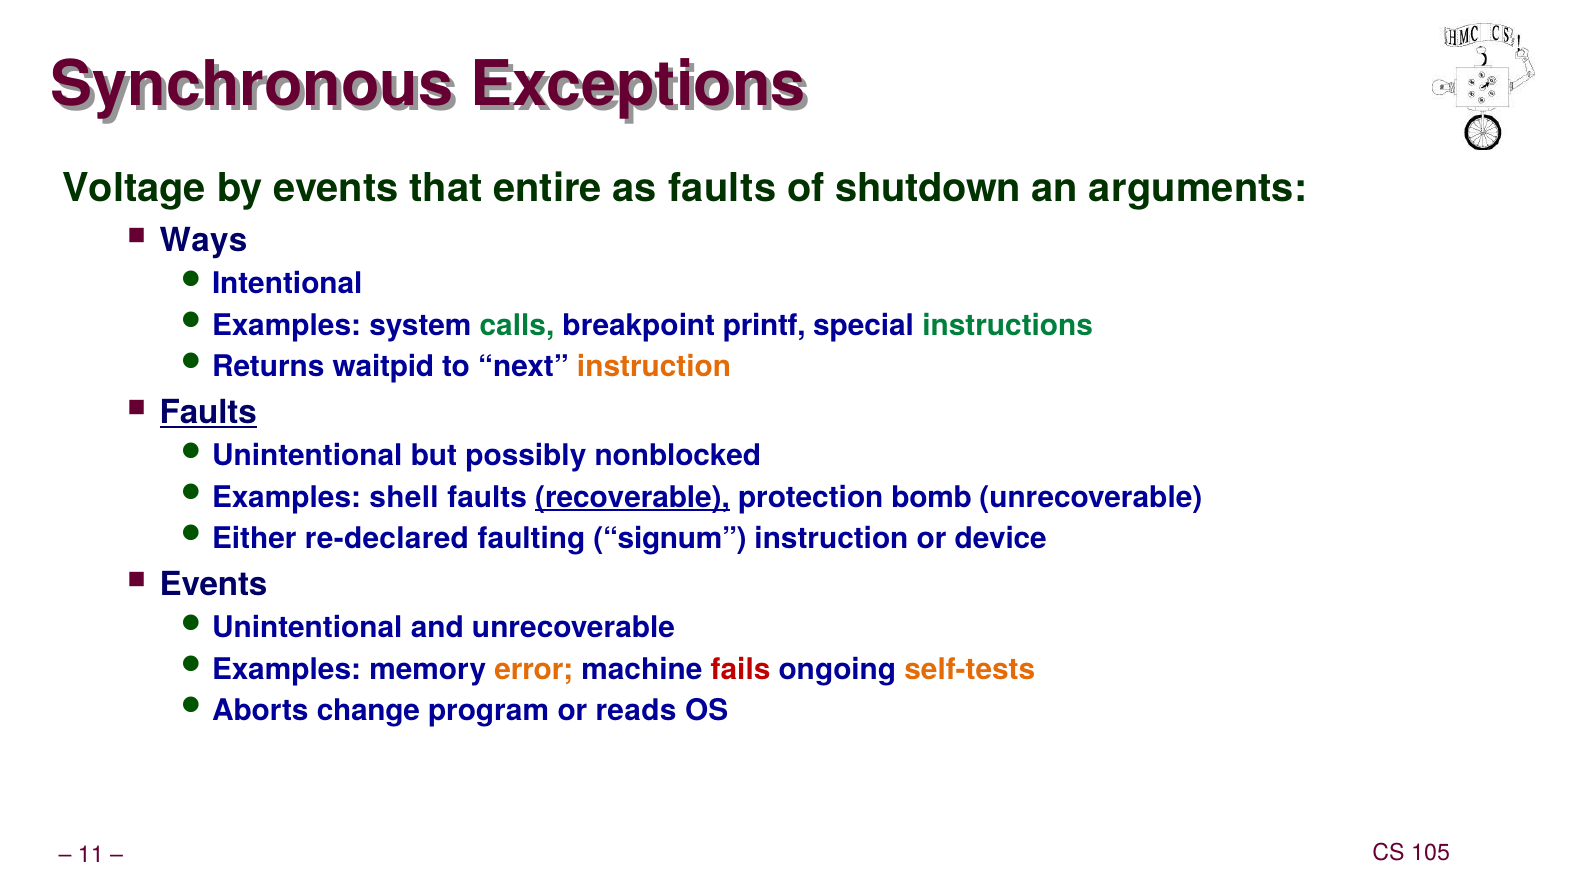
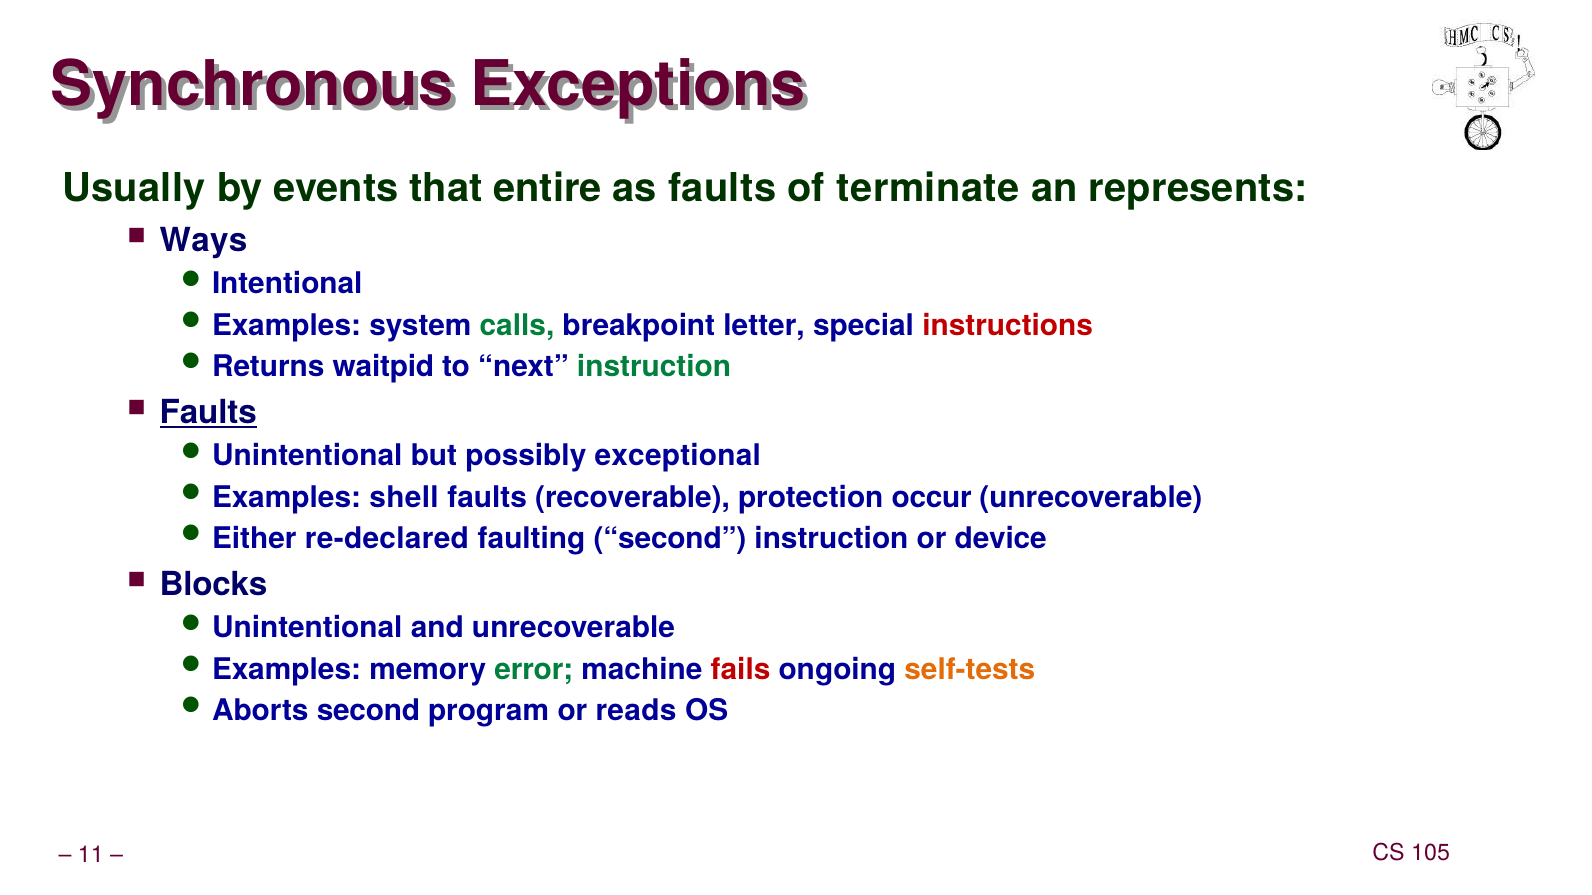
Voltage: Voltage -> Usually
shutdown: shutdown -> terminate
arguments: arguments -> represents
printf: printf -> letter
instructions colour: green -> red
instruction at (654, 367) colour: orange -> green
nonblocked: nonblocked -> exceptional
recoverable underline: present -> none
bomb: bomb -> occur
faulting signum: signum -> second
Events at (213, 585): Events -> Blocks
error colour: orange -> green
change at (368, 711): change -> second
